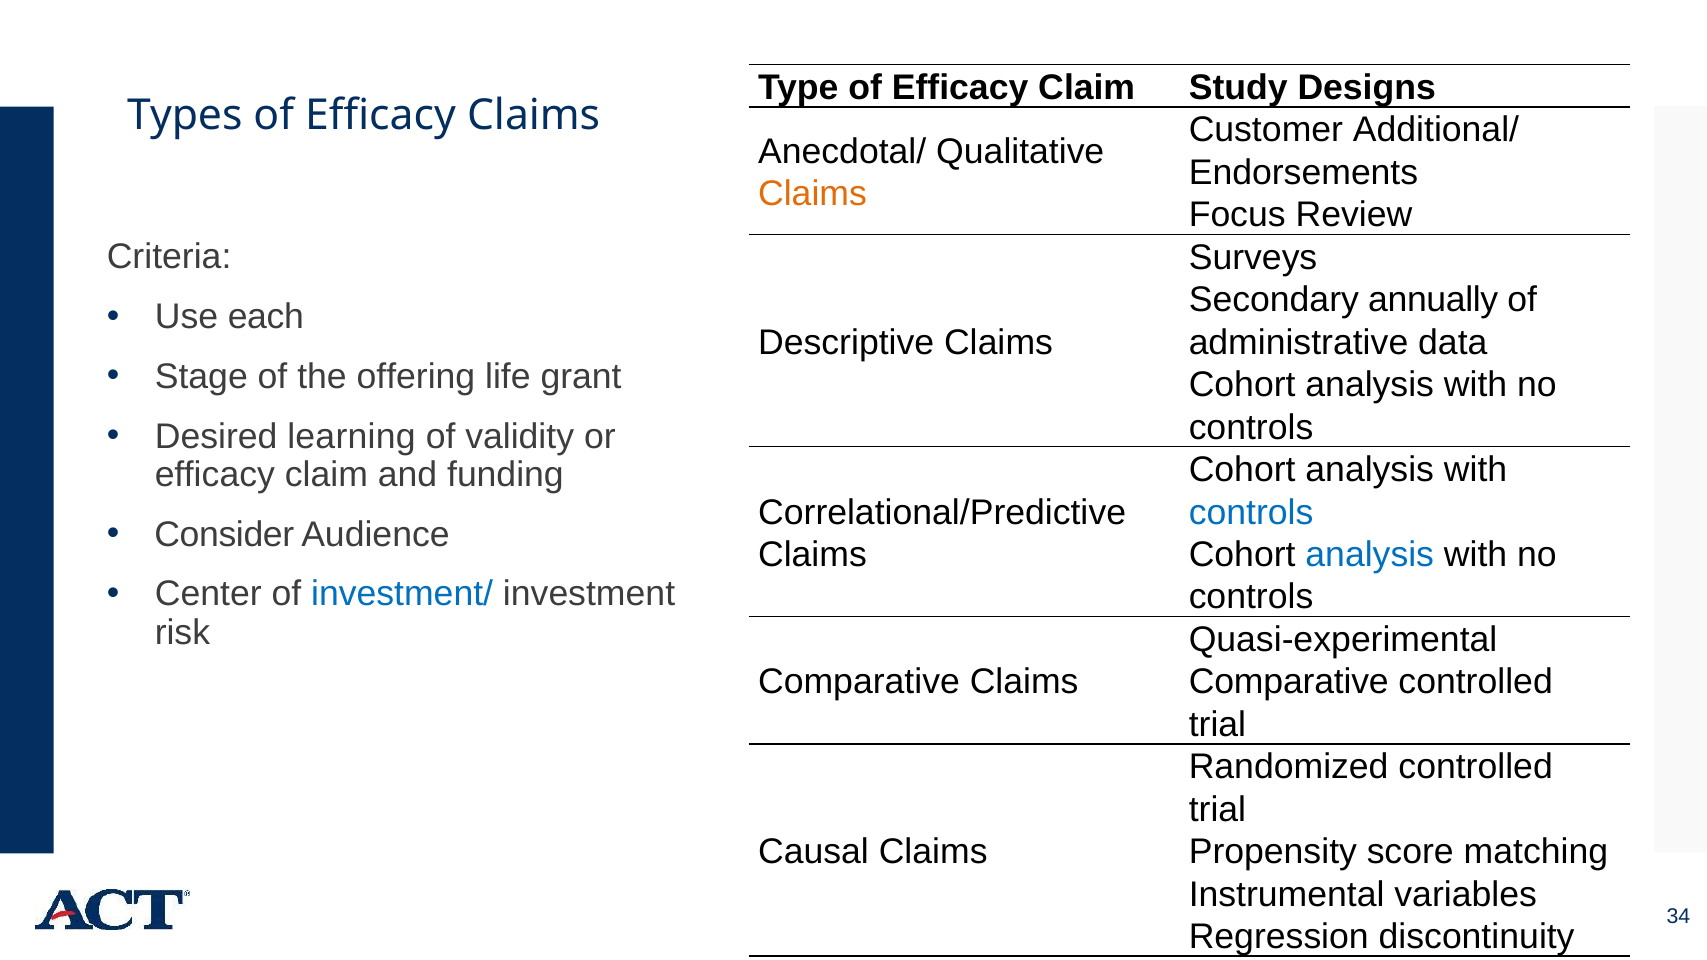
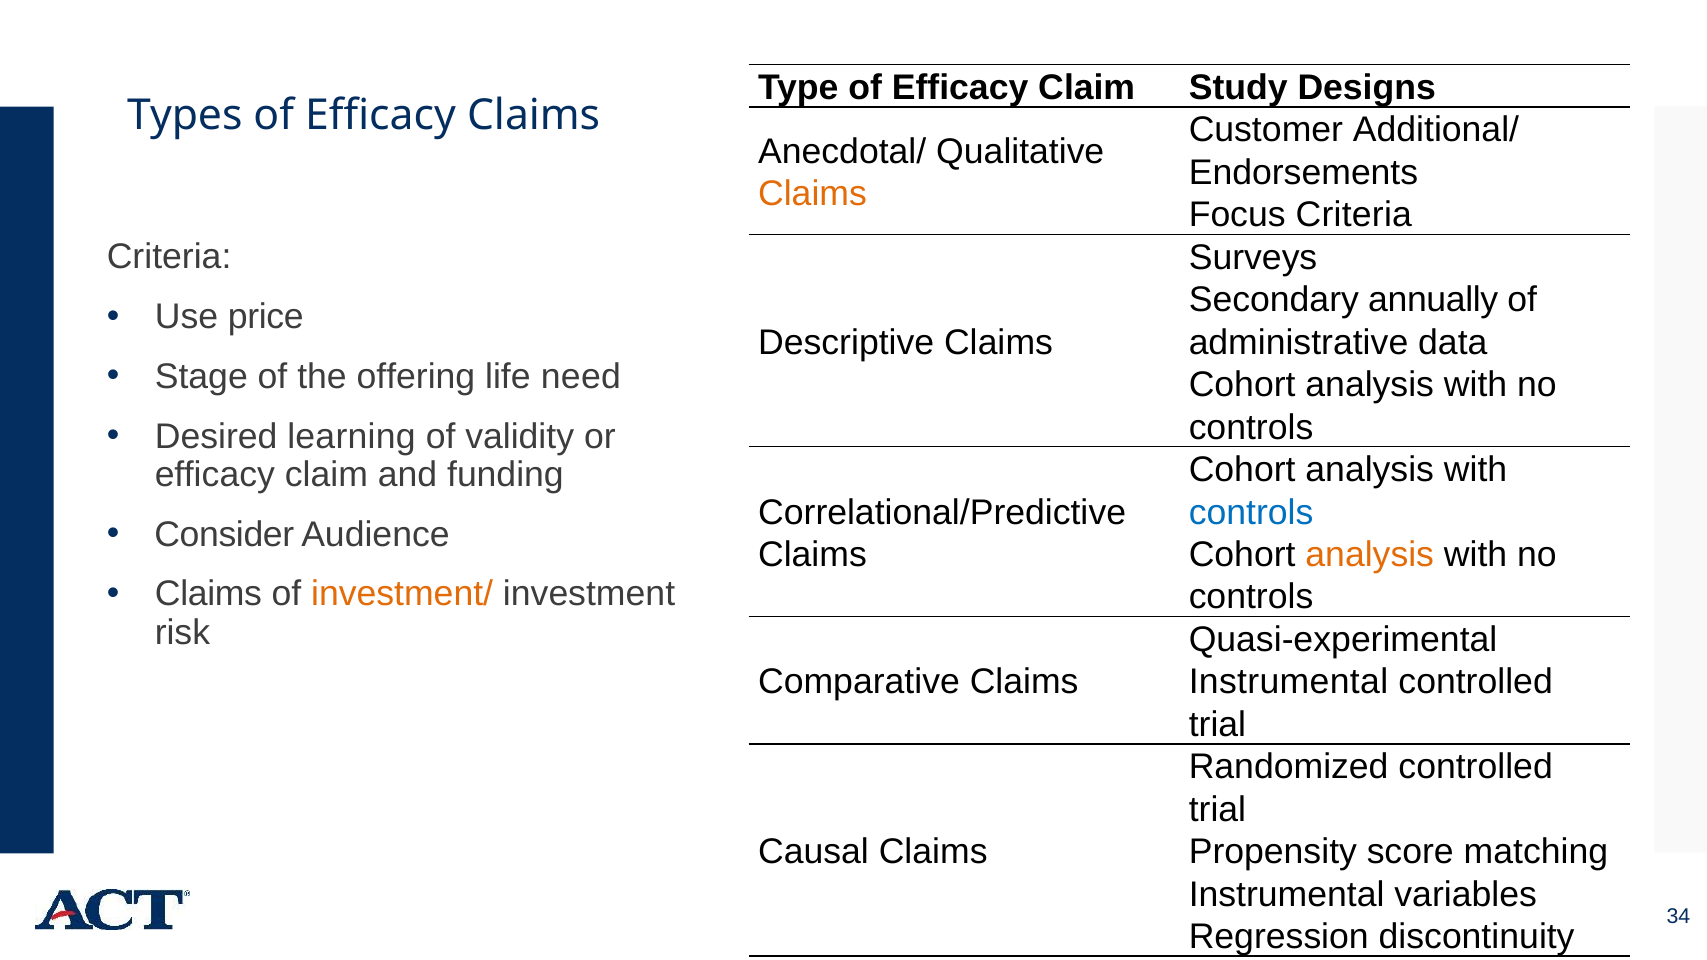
Focus Review: Review -> Criteria
each: each -> price
grant: grant -> need
analysis at (1370, 555) colour: blue -> orange
Center at (208, 594): Center -> Claims
investment/ colour: blue -> orange
Comparative at (1289, 682): Comparative -> Instrumental
